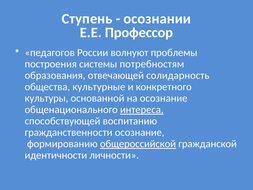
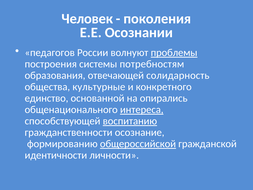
Ступень: Ступень -> Человек
осознании: осознании -> поколения
Профессор: Профессор -> Осознании
проблемы underline: none -> present
культуры: культуры -> единство
на осознание: осознание -> опирались
воспитанию underline: none -> present
